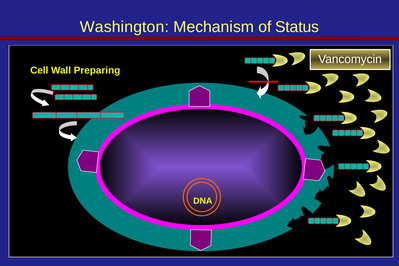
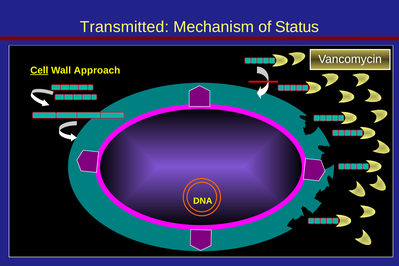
Washington: Washington -> Transmitted
Cell underline: none -> present
Preparing: Preparing -> Approach
